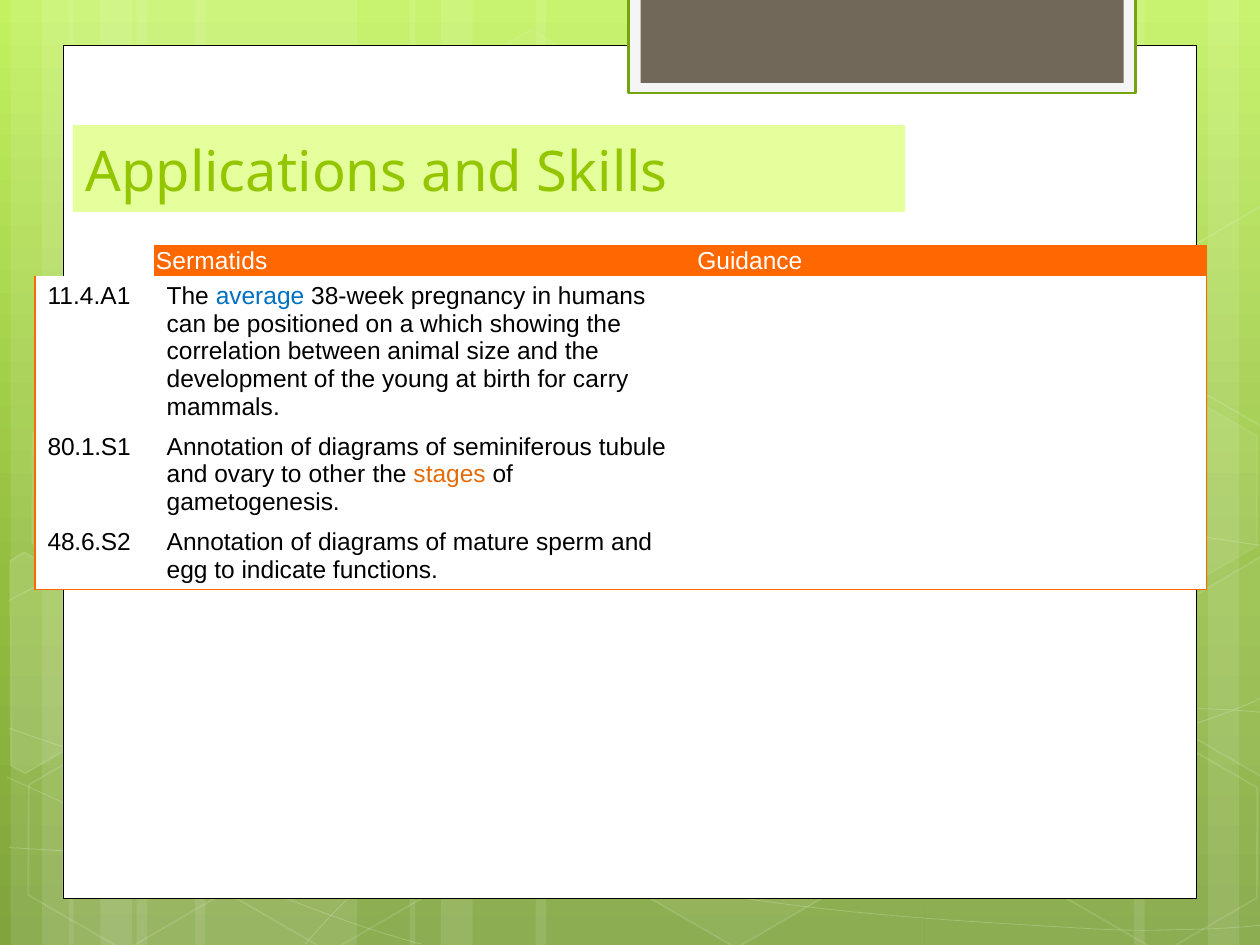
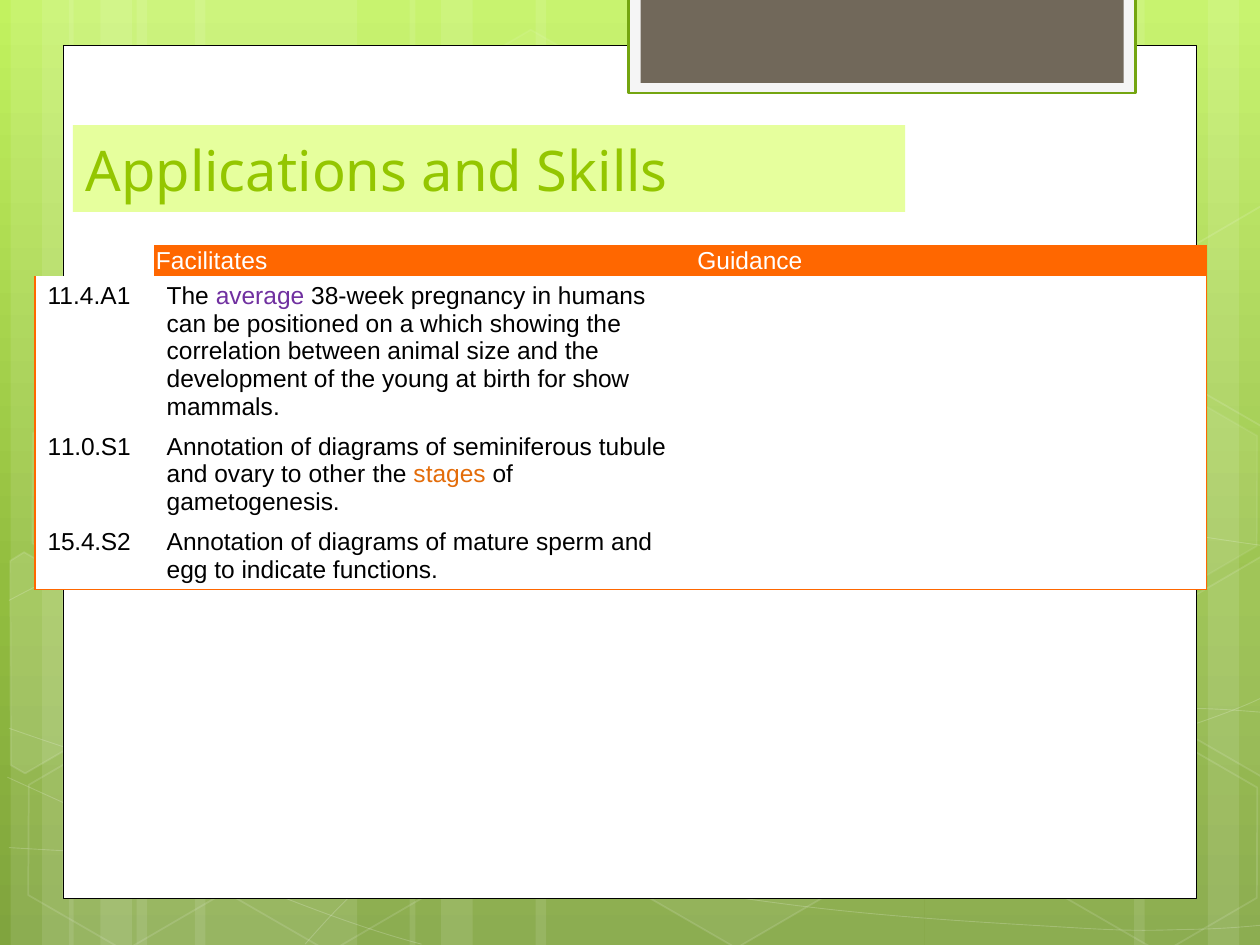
Sermatids: Sermatids -> Facilitates
average colour: blue -> purple
carry: carry -> show
80.1.S1: 80.1.S1 -> 11.0.S1
48.6.S2: 48.6.S2 -> 15.4.S2
